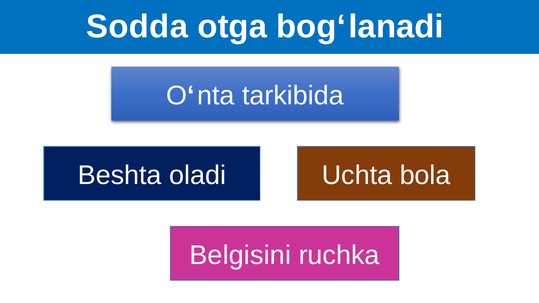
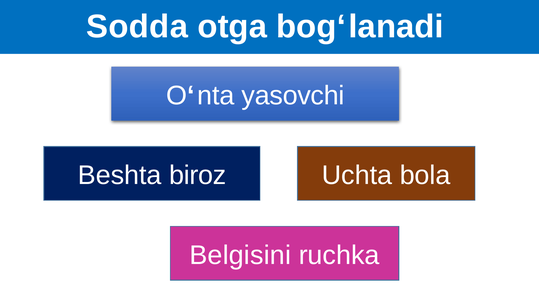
tarkibida: tarkibida -> yasovchi
oladi: oladi -> biroz
